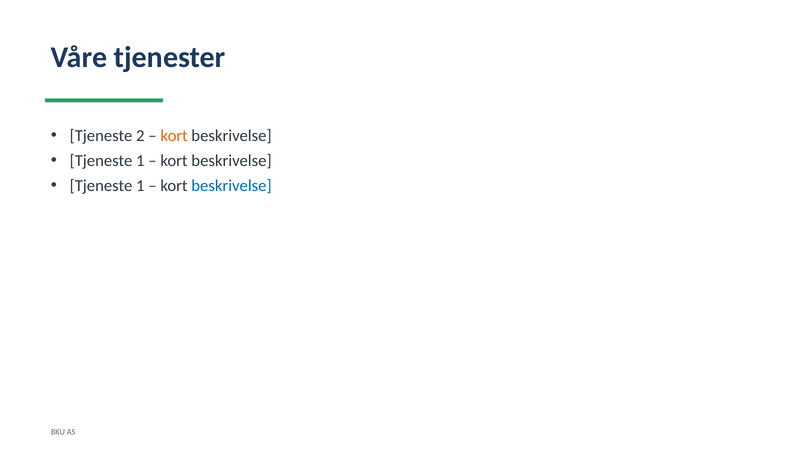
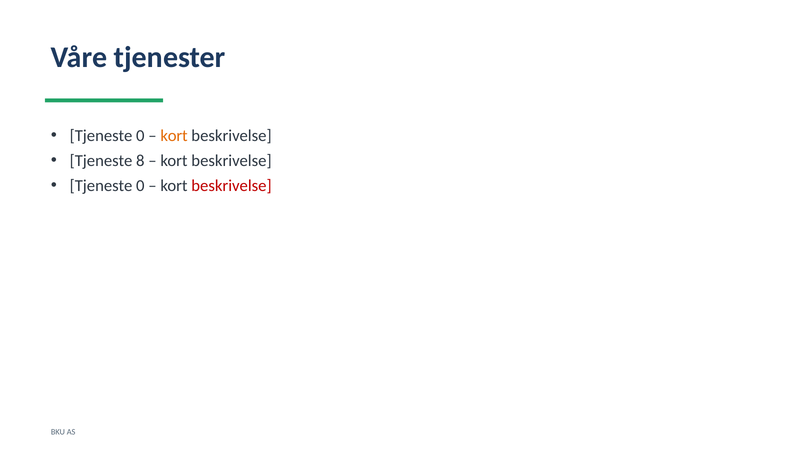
2 at (140, 135): 2 -> 0
1 at (140, 161): 1 -> 8
1 at (140, 186): 1 -> 0
beskrivelse at (231, 186) colour: blue -> red
